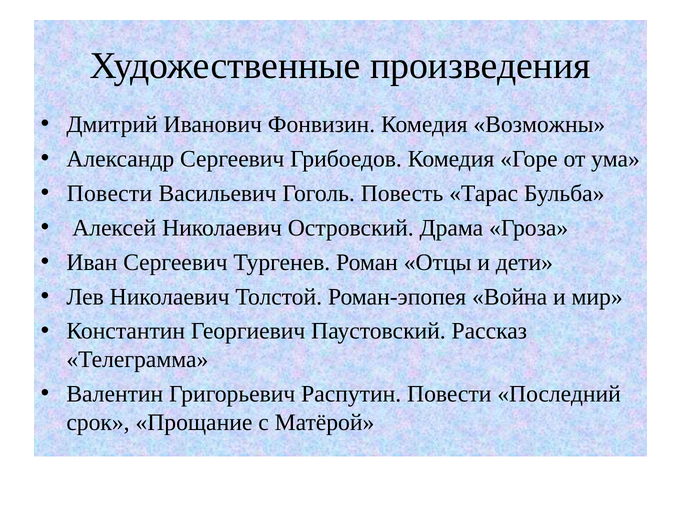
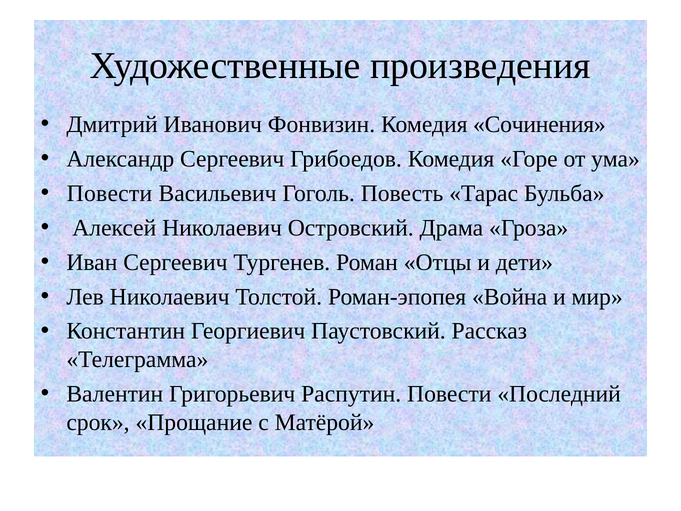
Возможны: Возможны -> Сочинения
